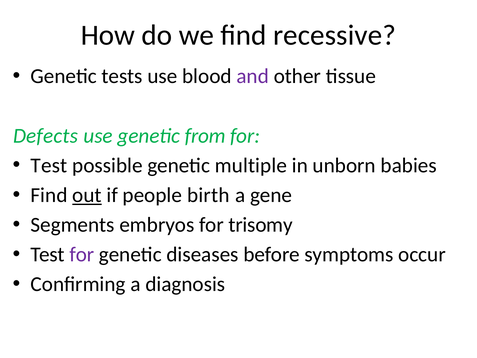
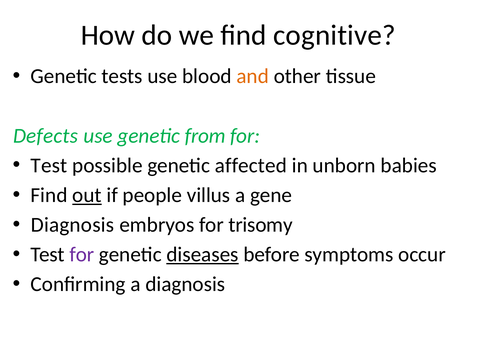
recessive: recessive -> cognitive
and colour: purple -> orange
multiple: multiple -> affected
birth: birth -> villus
Segments at (73, 225): Segments -> Diagnosis
diseases underline: none -> present
